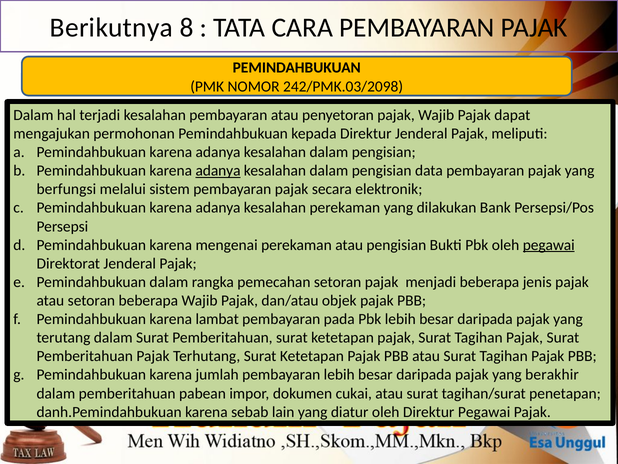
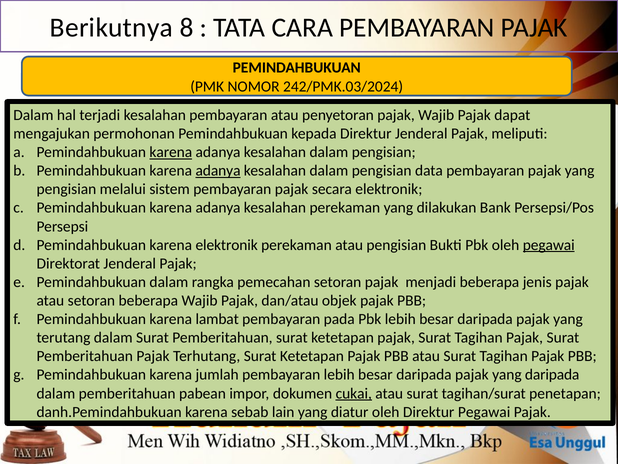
242/PMK.03/2098: 242/PMK.03/2098 -> 242/PMK.03/2024
karena at (171, 152) underline: none -> present
berfungsi at (66, 189): berfungsi -> pengisian
karena mengenai: mengenai -> elektronik
yang berakhir: berakhir -> daripada
cukai underline: none -> present
